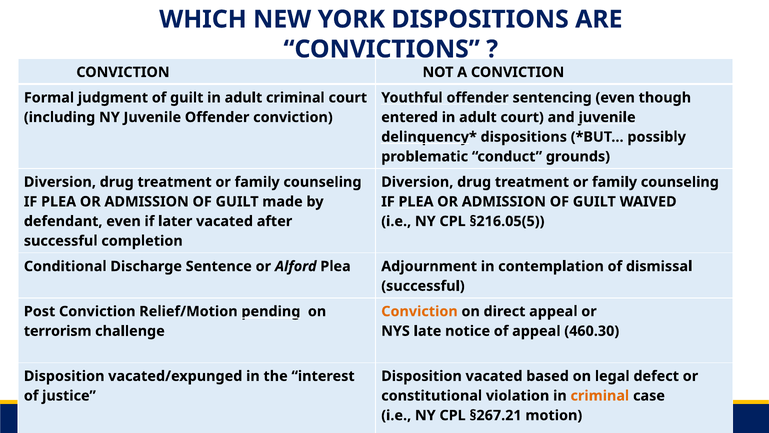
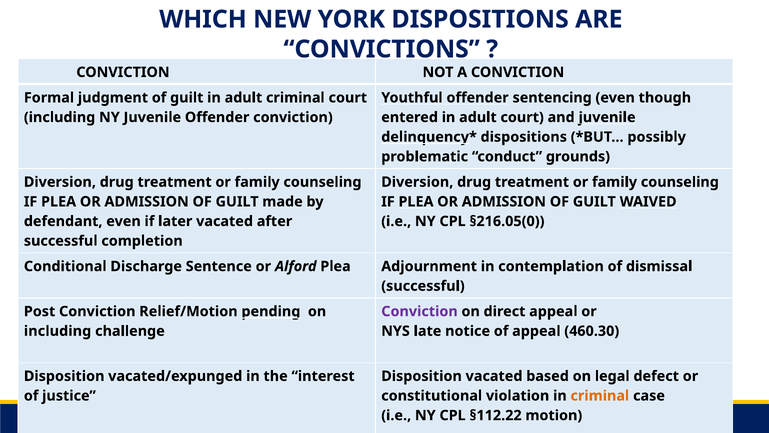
§216.05(5: §216.05(5 -> §216.05(0
Conviction at (419, 311) colour: orange -> purple
terrorism at (58, 331): terrorism -> including
§267.21: §267.21 -> §112.22
